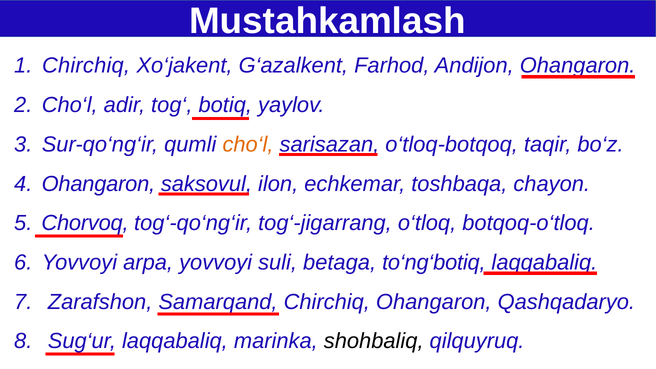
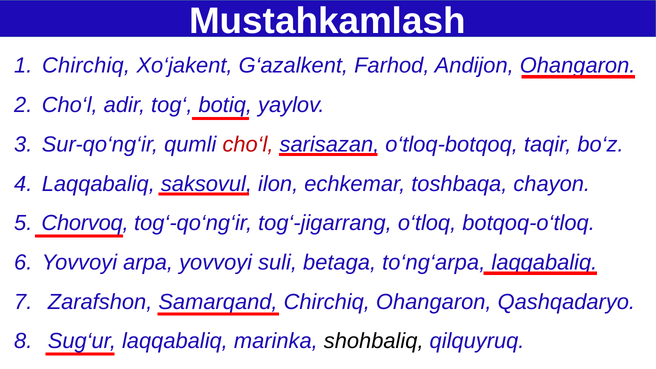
cho‘l at (248, 144) colour: orange -> red
Ohangaron at (98, 184): Ohangaron -> Laqqabaliq
to‘ng‘botiq: to‘ng‘botiq -> to‘ng‘arpa
